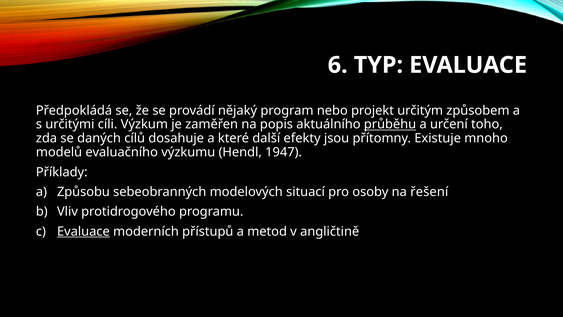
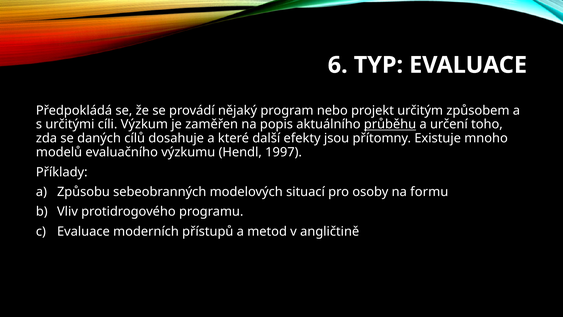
1947: 1947 -> 1997
řešení: řešení -> formu
Evaluace at (83, 231) underline: present -> none
